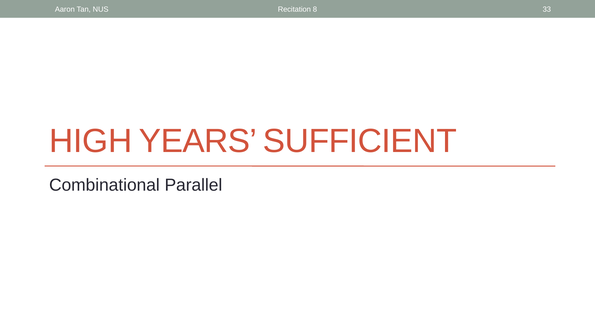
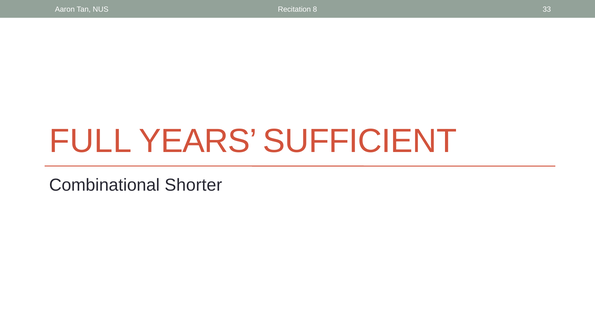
HIGH: HIGH -> FULL
Parallel: Parallel -> Shorter
